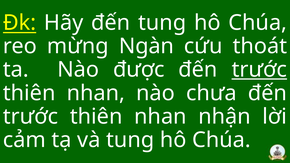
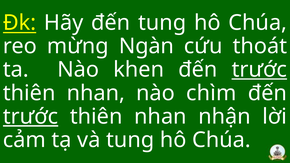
được: được -> khen
chưa: chưa -> chìm
trước at (31, 117) underline: none -> present
